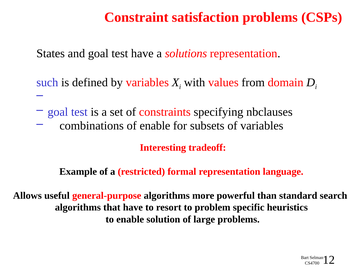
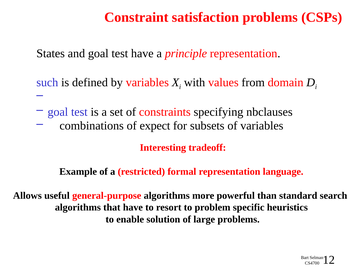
solutions: solutions -> principle
of enable: enable -> expect
